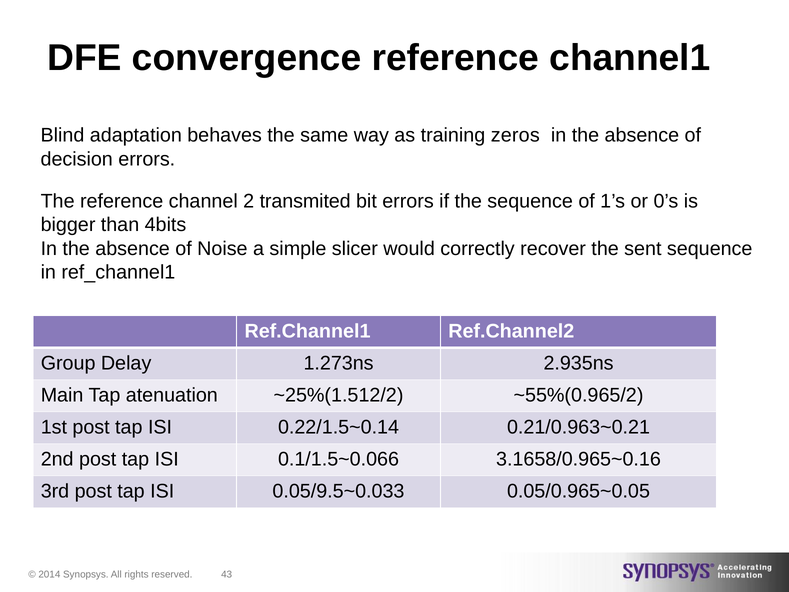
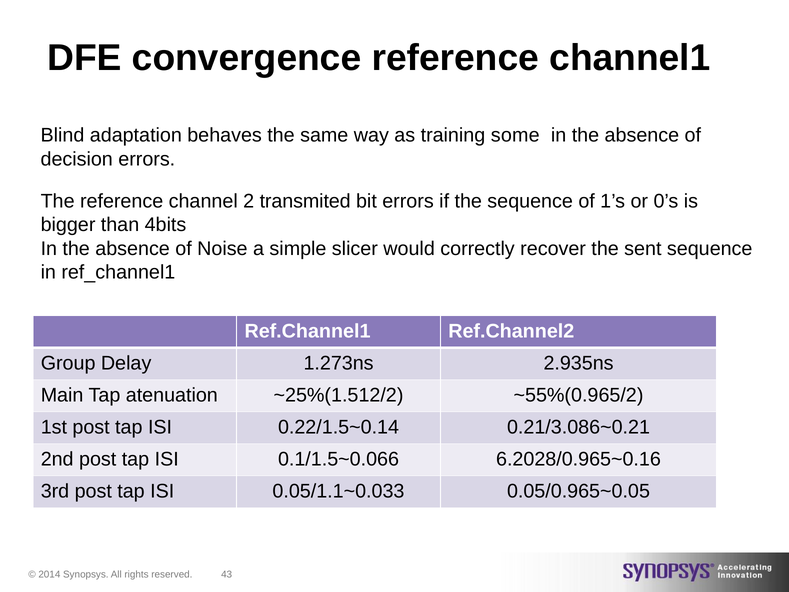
zeros: zeros -> some
0.21/0.963~0.21: 0.21/0.963~0.21 -> 0.21/3.086~0.21
3.1658/0.965~0.16: 3.1658/0.965~0.16 -> 6.2028/0.965~0.16
0.05/9.5~0.033: 0.05/9.5~0.033 -> 0.05/1.1~0.033
